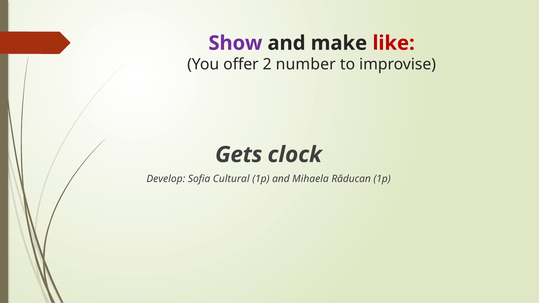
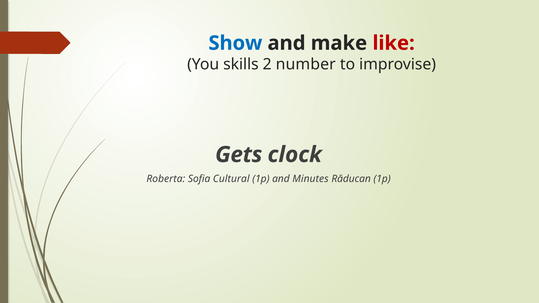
Show colour: purple -> blue
offer: offer -> skills
Develop: Develop -> Roberta
Mihaela: Mihaela -> Minutes
